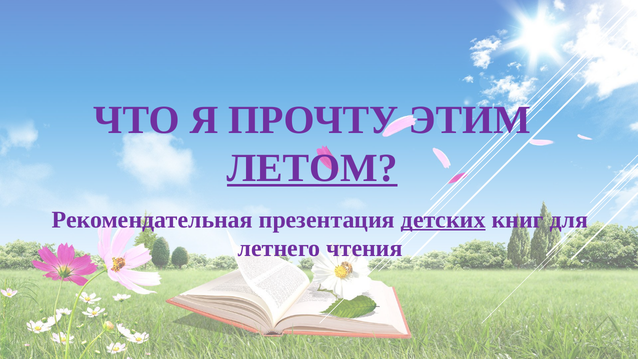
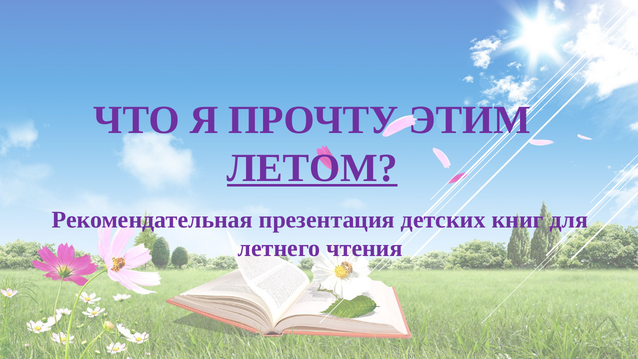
детских underline: present -> none
